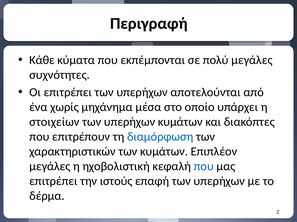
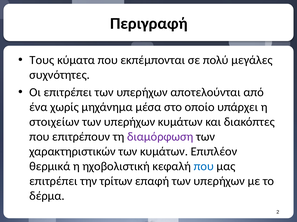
Κάθε: Κάθε -> Τους
διαμόρφωση colour: blue -> purple
μεγάλες at (50, 167): μεγάλες -> θερμικά
ιστούς: ιστούς -> τρίτων
